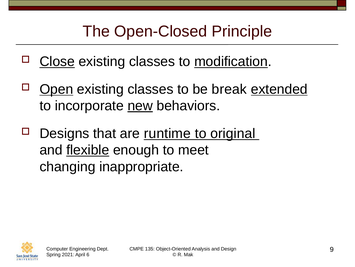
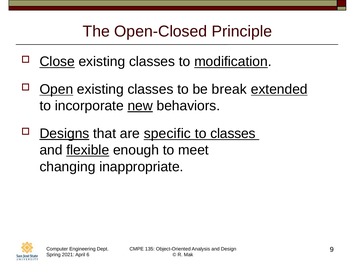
Designs underline: none -> present
runtime: runtime -> specific
to original: original -> classes
